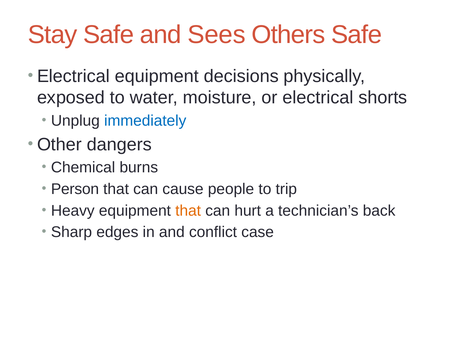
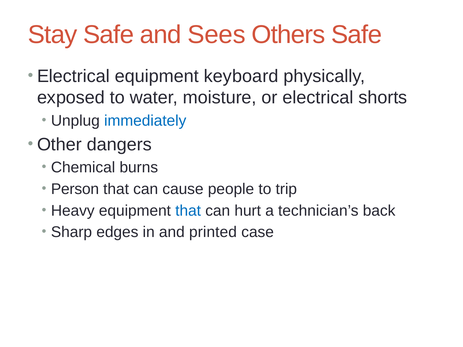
decisions: decisions -> keyboard
that at (188, 211) colour: orange -> blue
conflict: conflict -> printed
